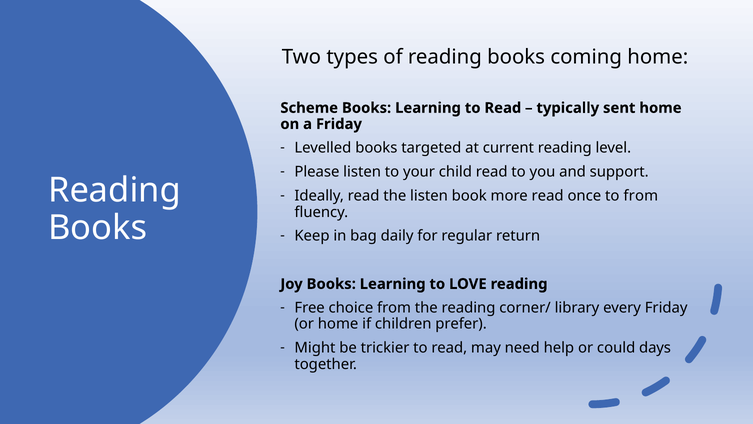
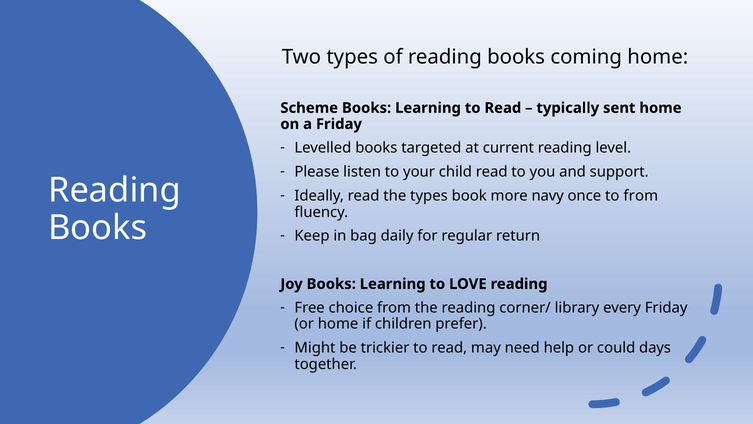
the listen: listen -> types
more read: read -> navy
